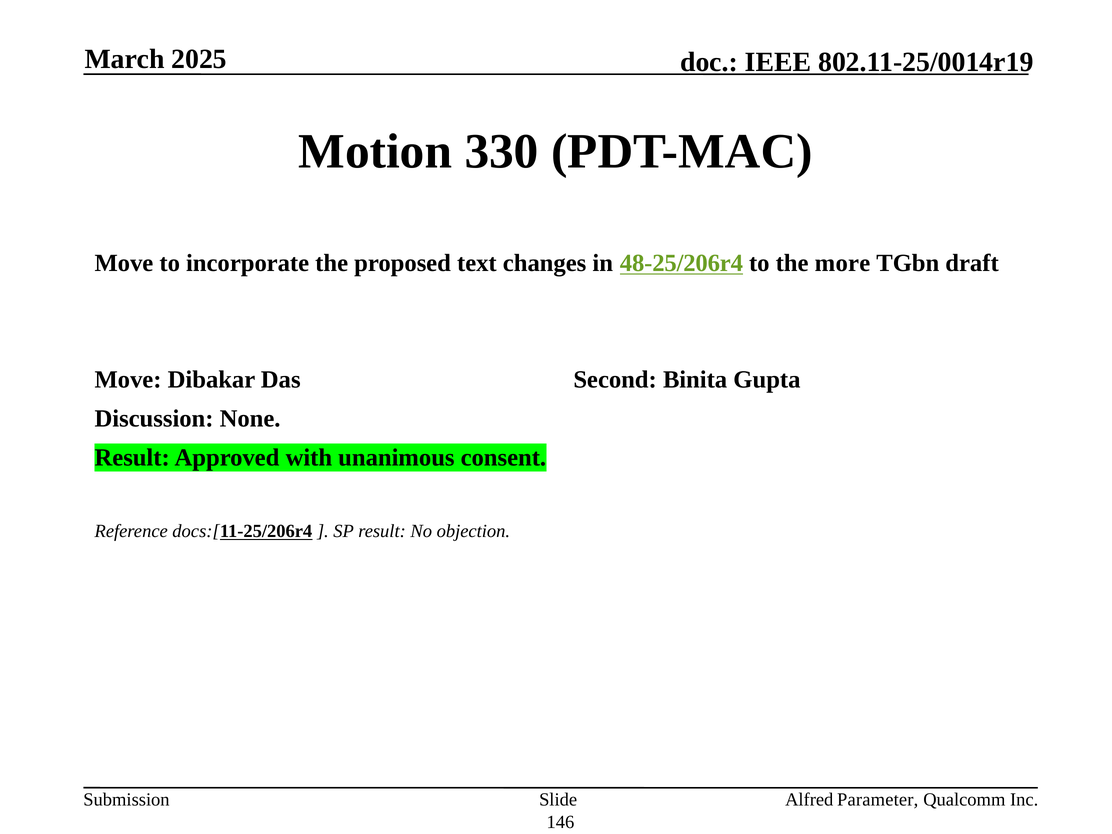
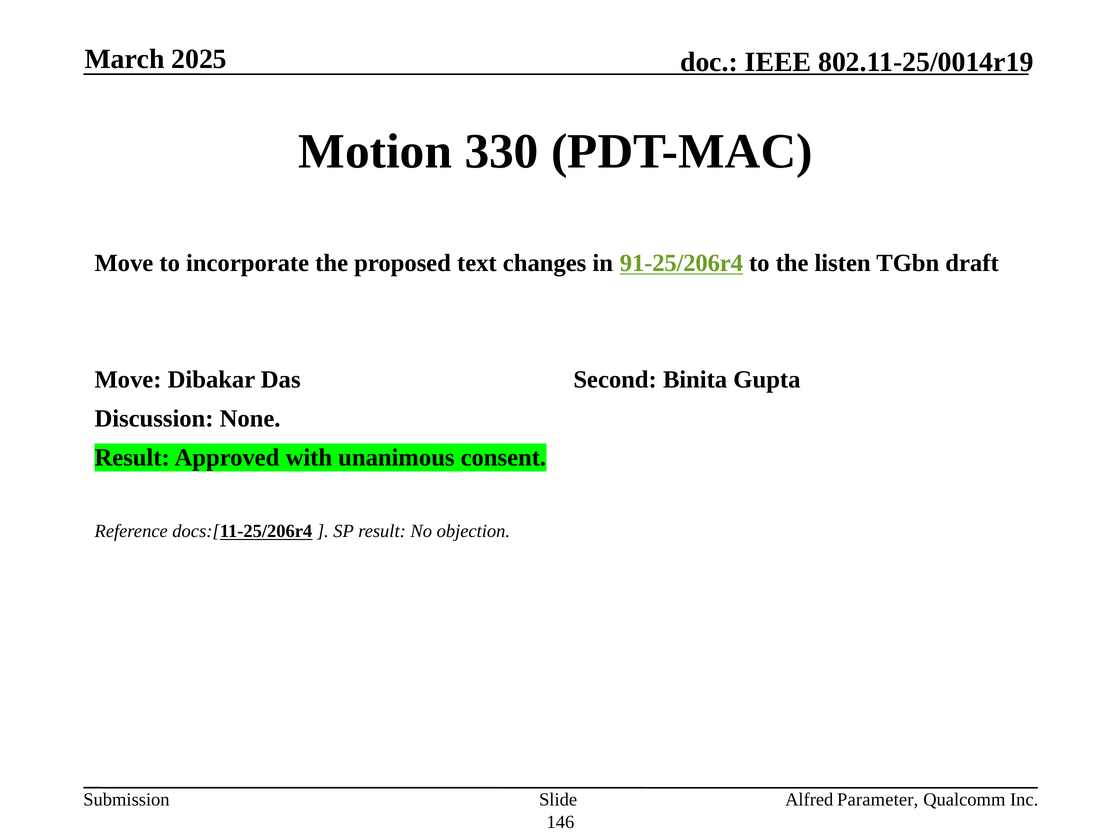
48-25/206r4: 48-25/206r4 -> 91-25/206r4
more: more -> listen
